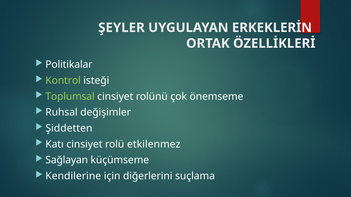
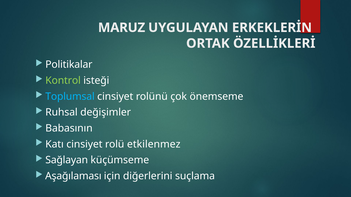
ŞEYLER: ŞEYLER -> MARUZ
Toplumsal colour: light green -> light blue
Şiddetten: Şiddetten -> Babasının
Kendilerine: Kendilerine -> Aşağılaması
